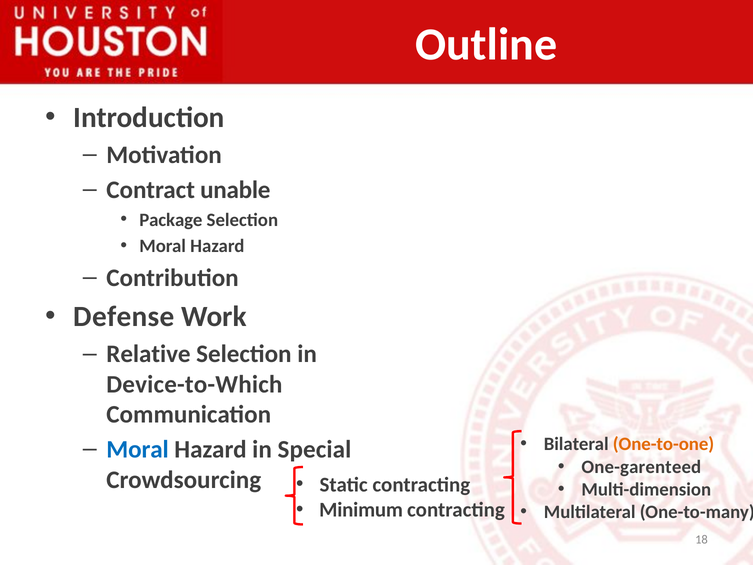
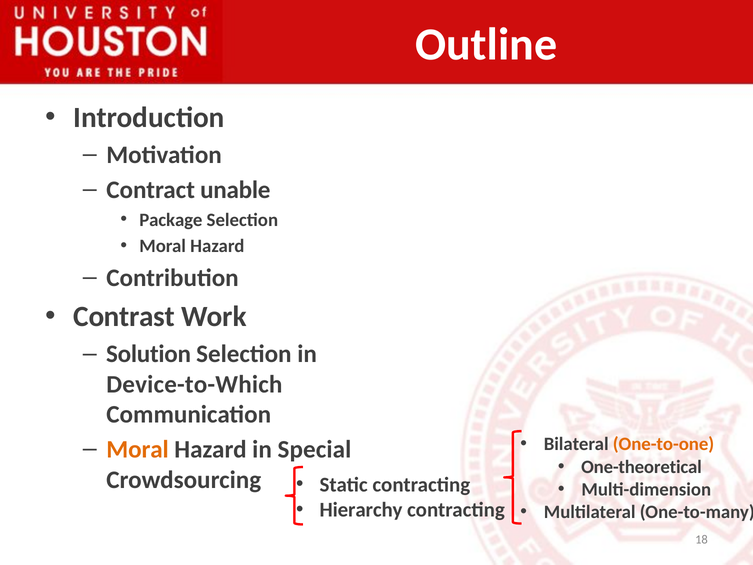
Defense: Defense -> Contrast
Relative: Relative -> Solution
Moral at (138, 449) colour: blue -> orange
One-garenteed: One-garenteed -> One-theoretical
Minimum: Minimum -> Hierarchy
